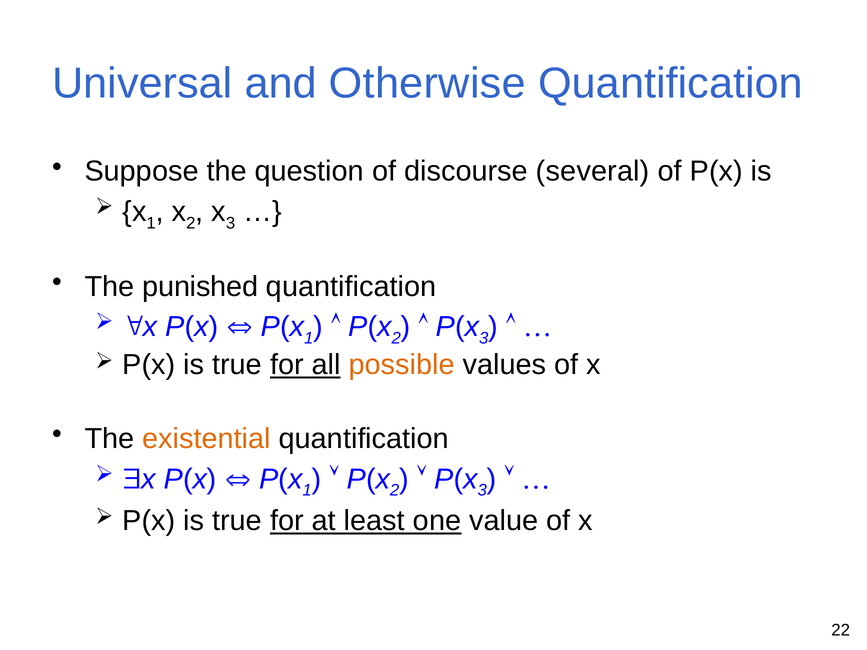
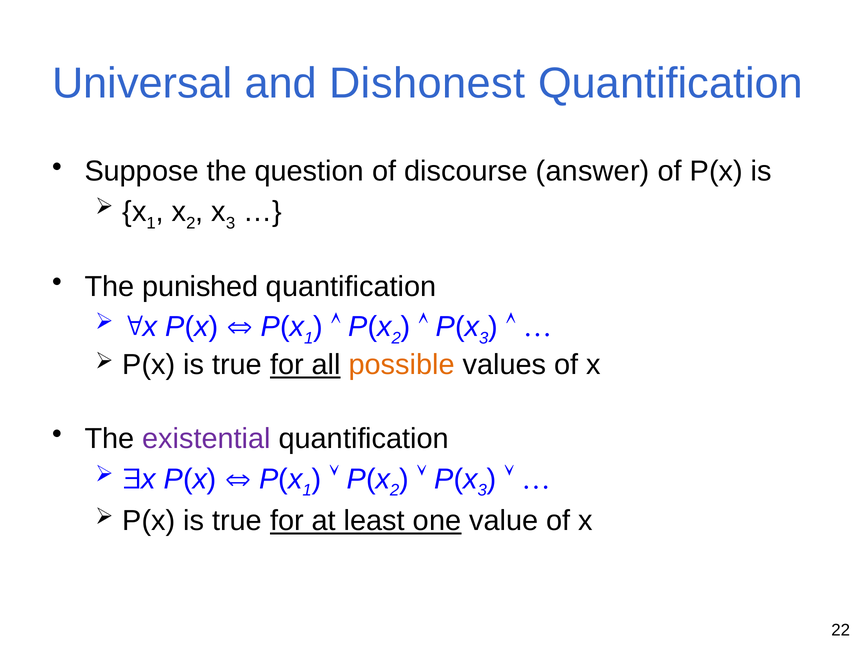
Otherwise: Otherwise -> Dishonest
several: several -> answer
existential colour: orange -> purple
